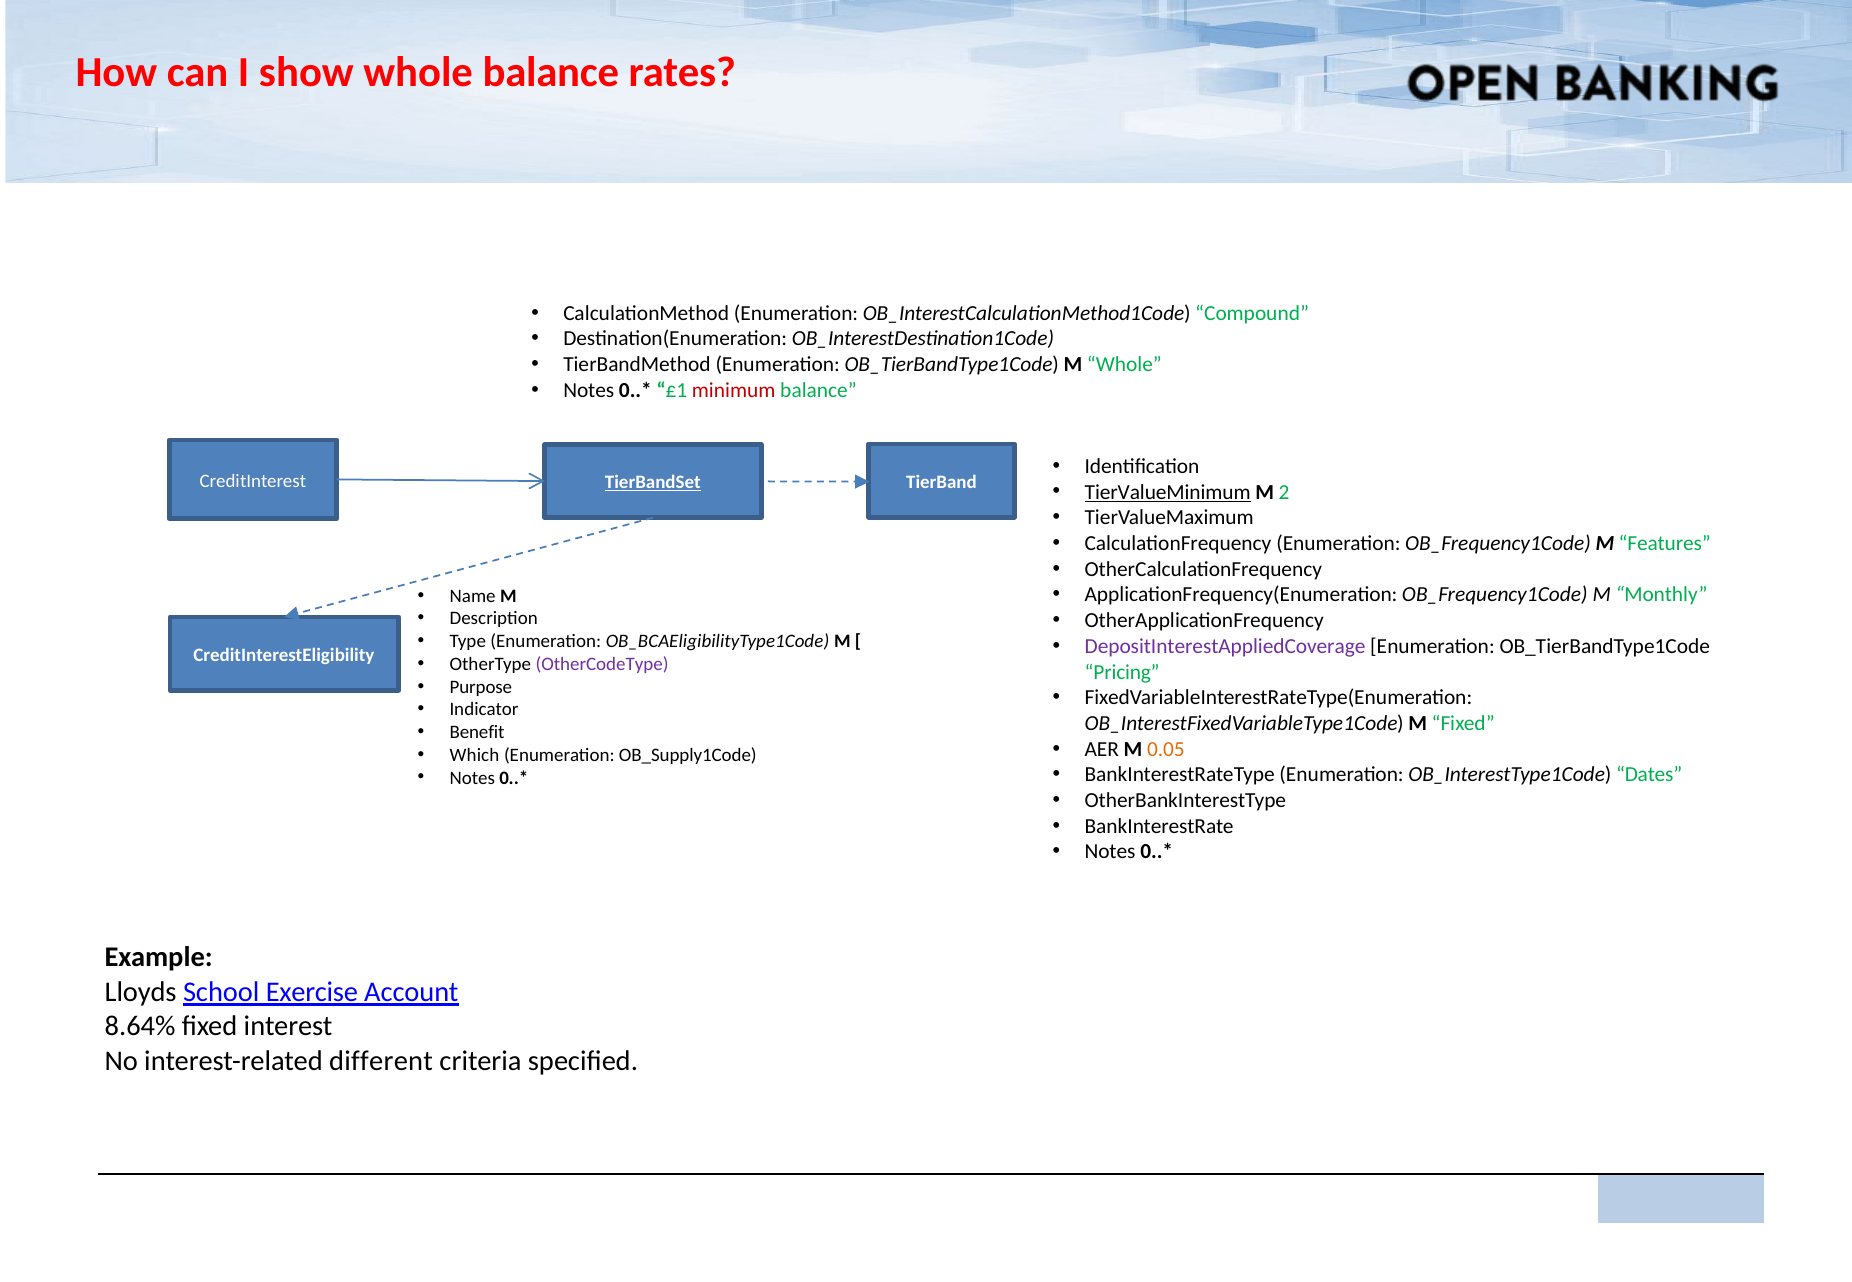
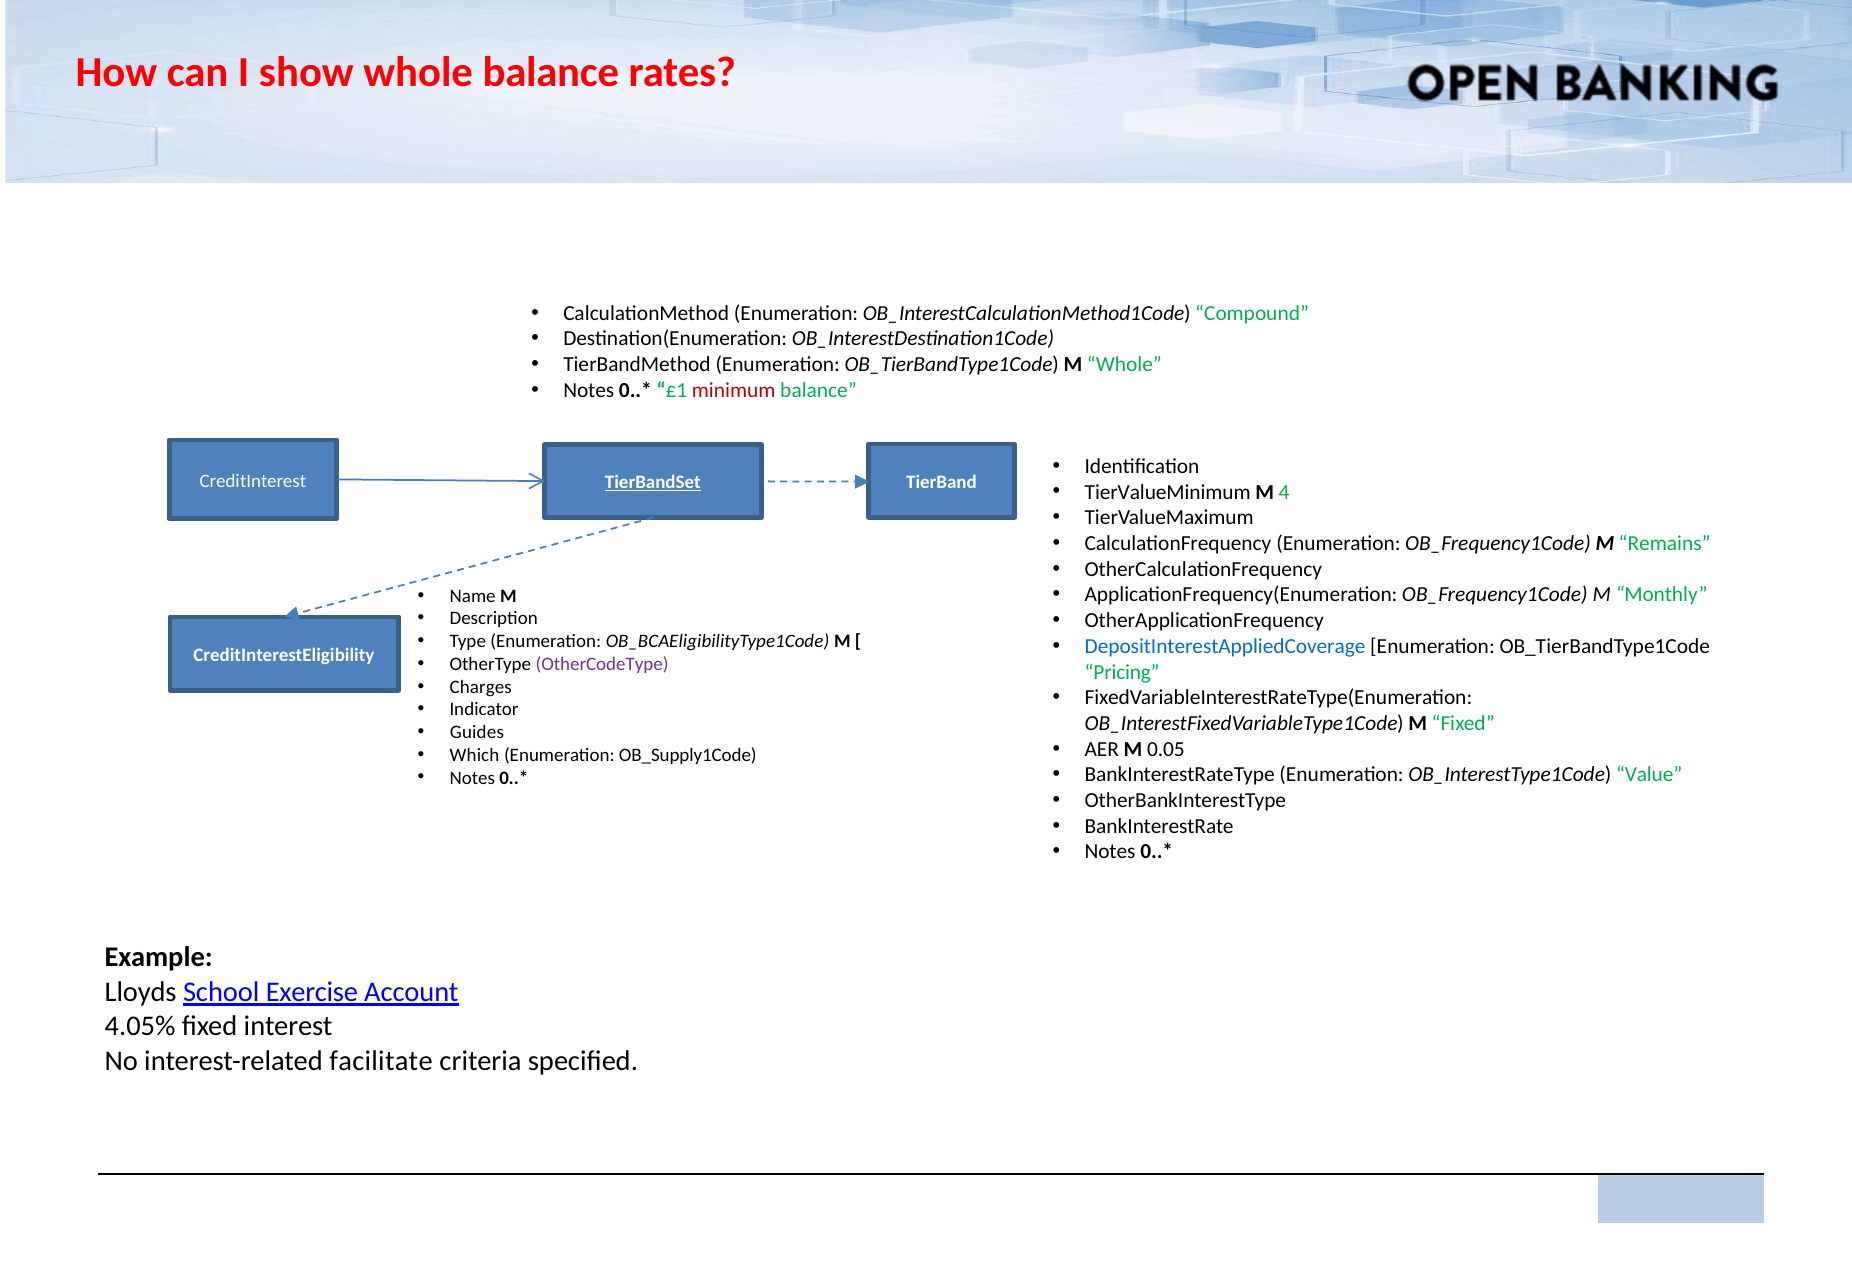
TierValueMinimum underline: present -> none
2: 2 -> 4
Features: Features -> Remains
DepositInterestAppliedCoverage colour: purple -> blue
Purpose: Purpose -> Charges
Benefit: Benefit -> Guides
0.05 colour: orange -> black
Dates: Dates -> Value
8.64%: 8.64% -> 4.05%
different: different -> facilitate
